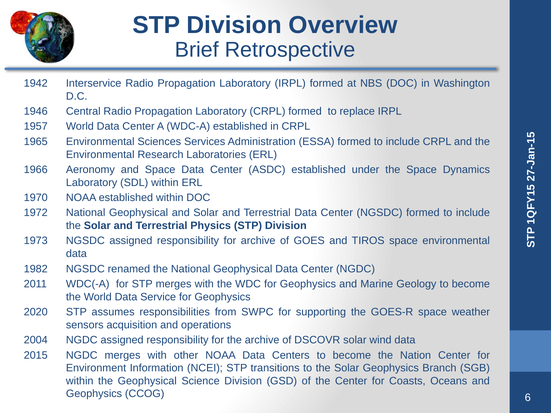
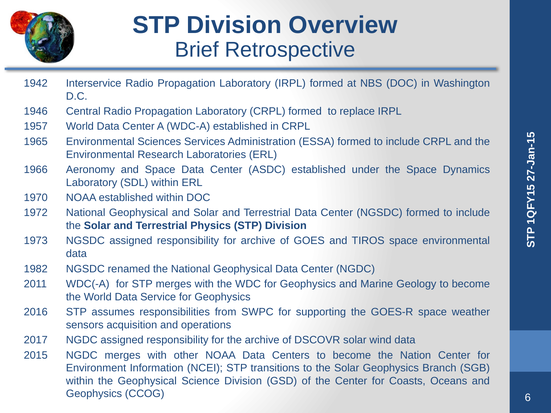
2020: 2020 -> 2016
2004: 2004 -> 2017
